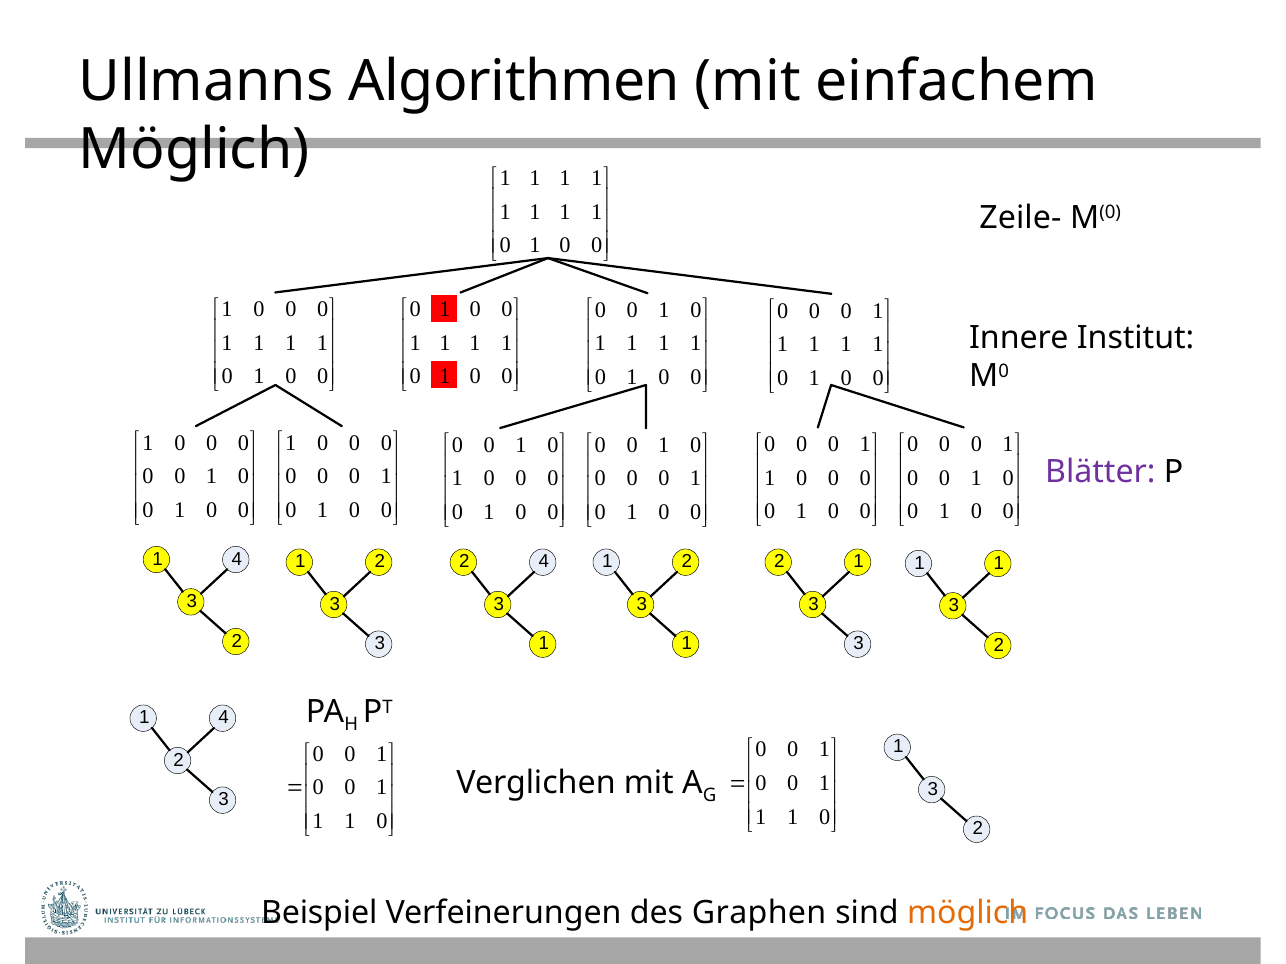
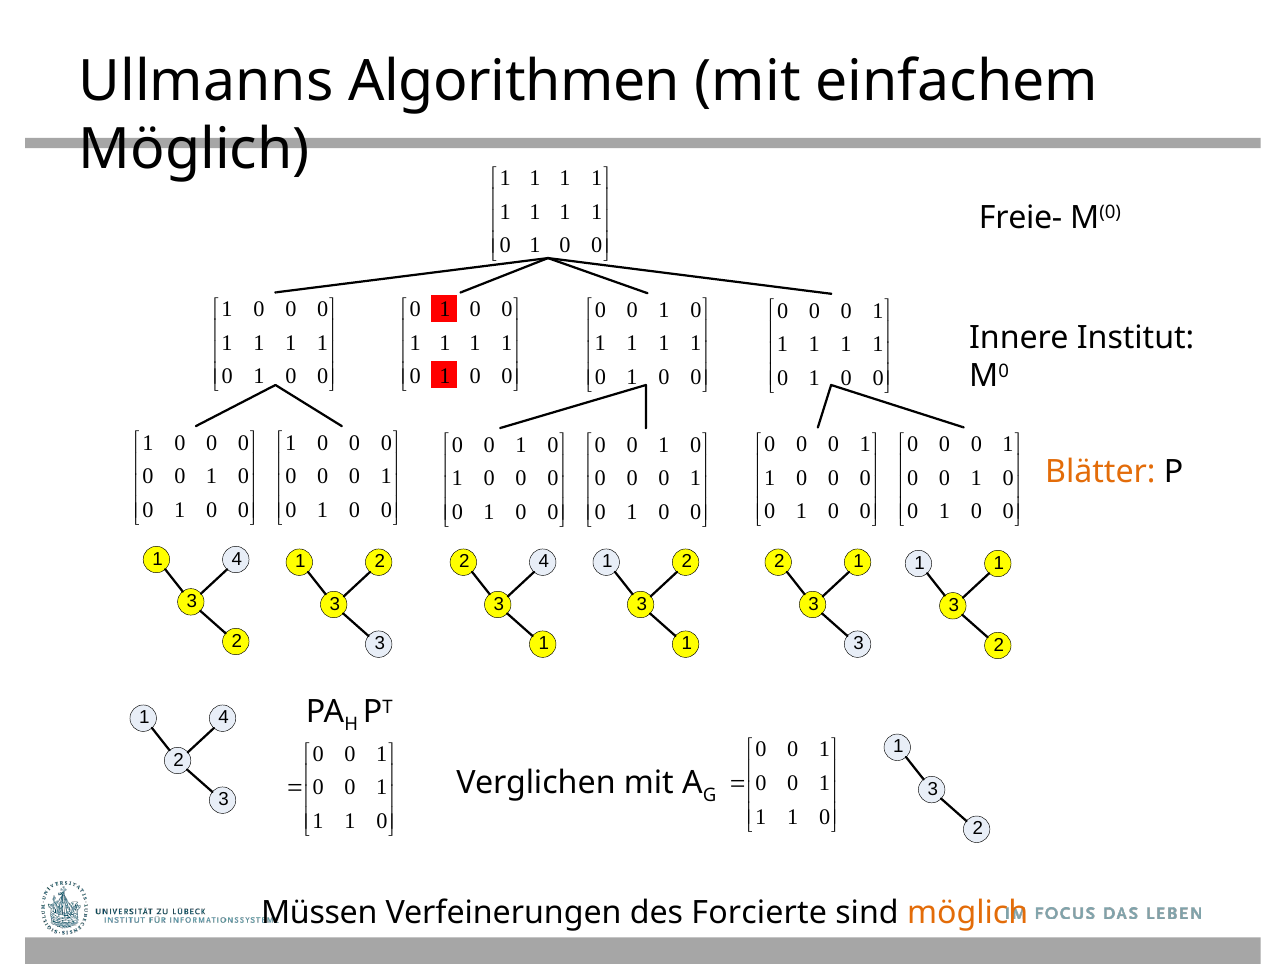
Zeile-: Zeile- -> Freie-
Blätter colour: purple -> orange
Beispiel: Beispiel -> Müssen
Graphen: Graphen -> Forcierte
